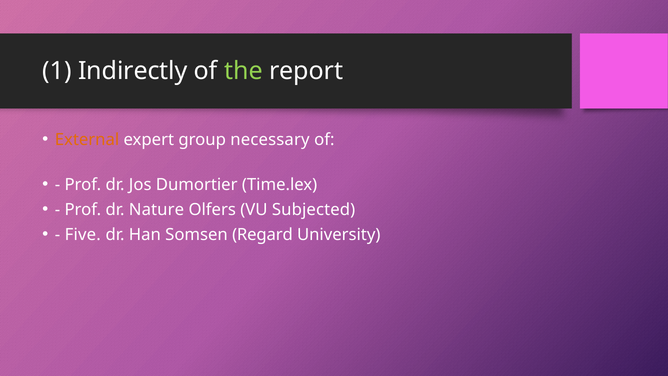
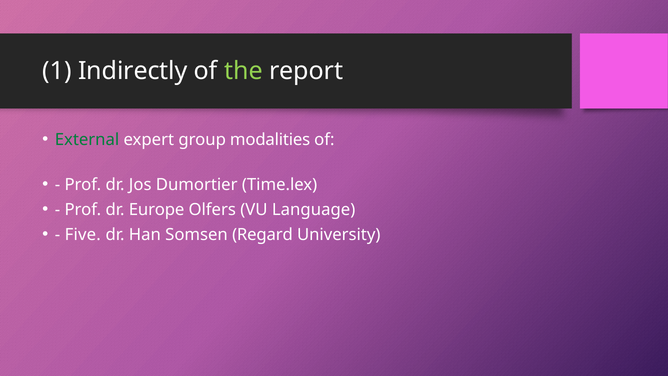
External colour: orange -> green
necessary: necessary -> modalities
Nature: Nature -> Europe
Subjected: Subjected -> Language
